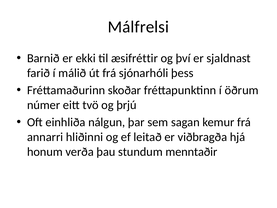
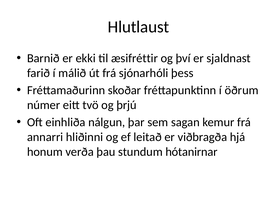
Málfrelsi: Málfrelsi -> Hlutlaust
menntaðir: menntaðir -> hótanirnar
